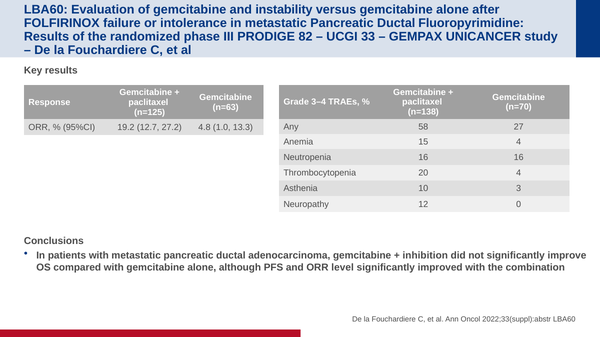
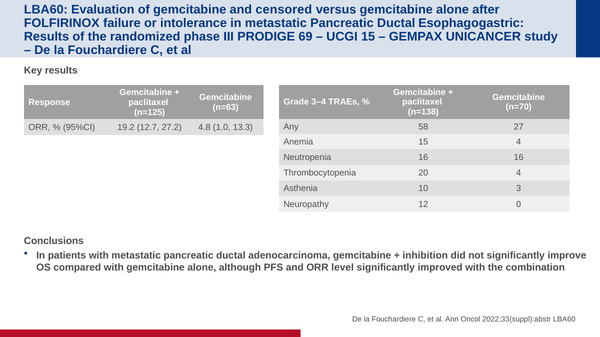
instability: instability -> censored
Fluoropyrimidine: Fluoropyrimidine -> Esophagogastric
82: 82 -> 69
UCGI 33: 33 -> 15
